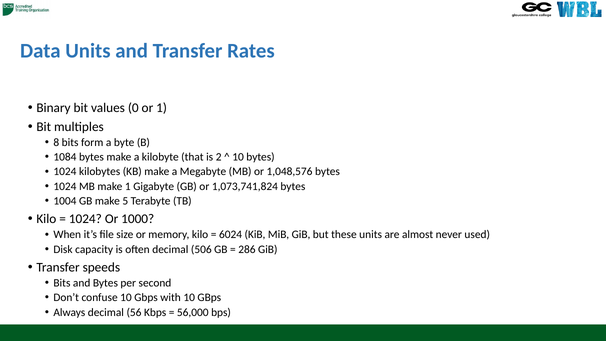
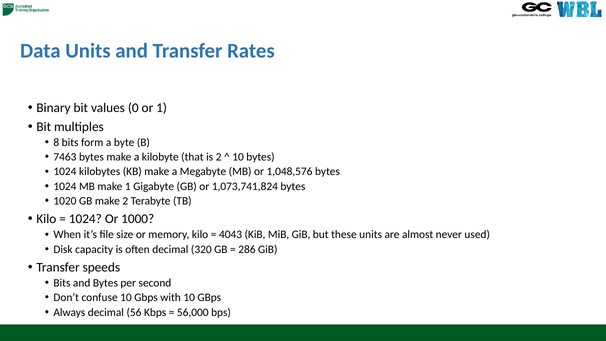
1084: 1084 -> 7463
1004: 1004 -> 1020
make 5: 5 -> 2
6024: 6024 -> 4043
506: 506 -> 320
